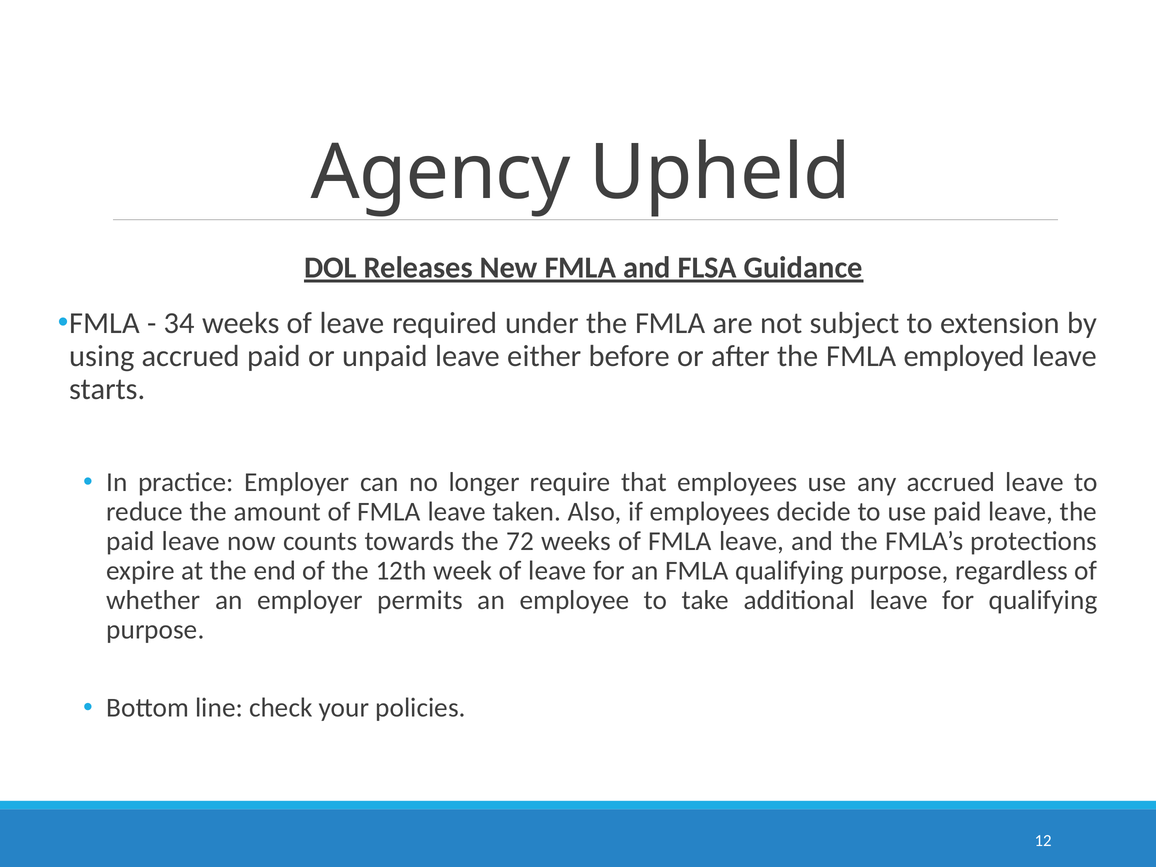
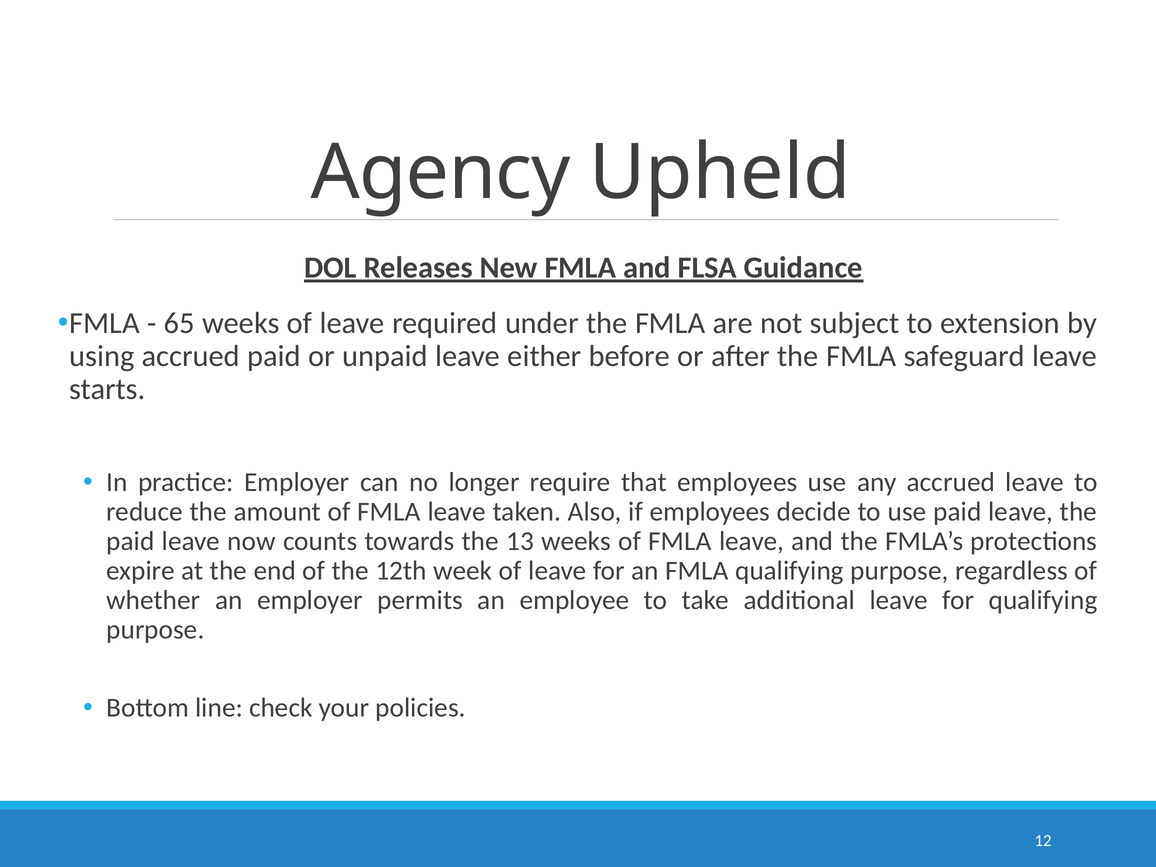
34: 34 -> 65
employed: employed -> safeguard
72: 72 -> 13
